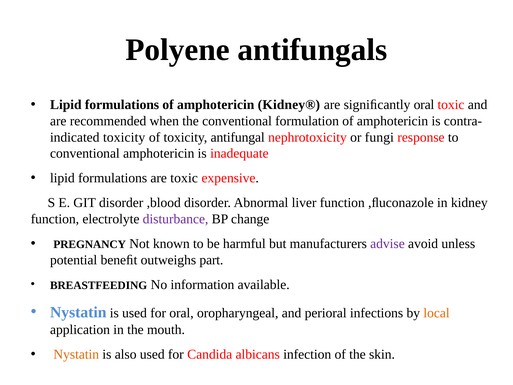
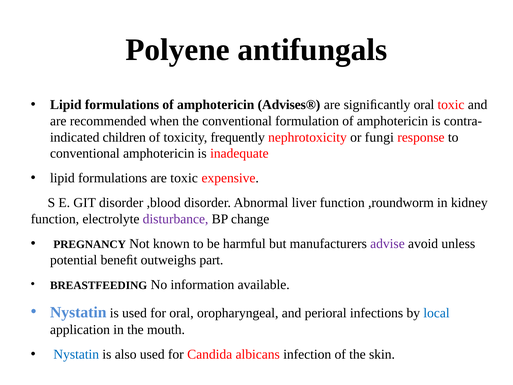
Kidney®: Kidney® -> Advises®
toxicity at (124, 137): toxicity -> children
antifungal: antifungal -> frequently
,ﬂuconazole: ,ﬂuconazole -> ,roundworm
local colour: orange -> blue
Nystatin at (76, 354) colour: orange -> blue
